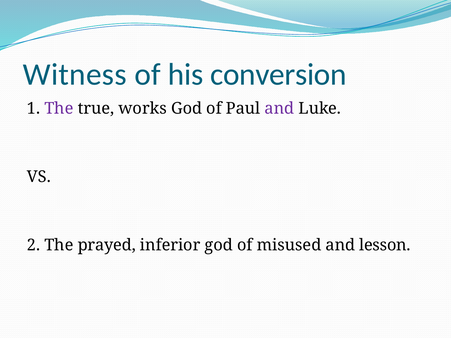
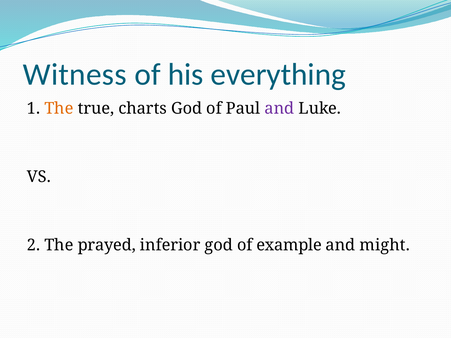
conversion: conversion -> everything
The at (59, 109) colour: purple -> orange
works: works -> charts
misused: misused -> example
lesson: lesson -> might
